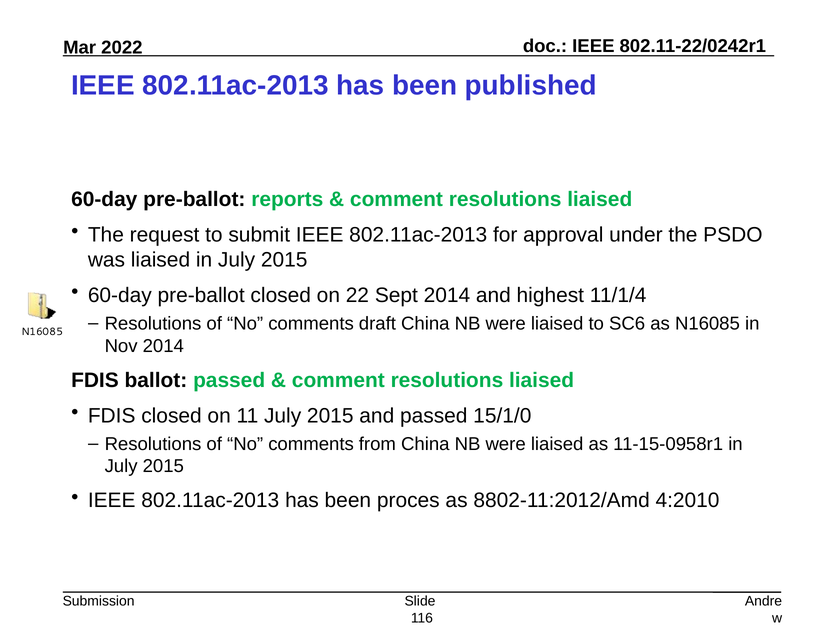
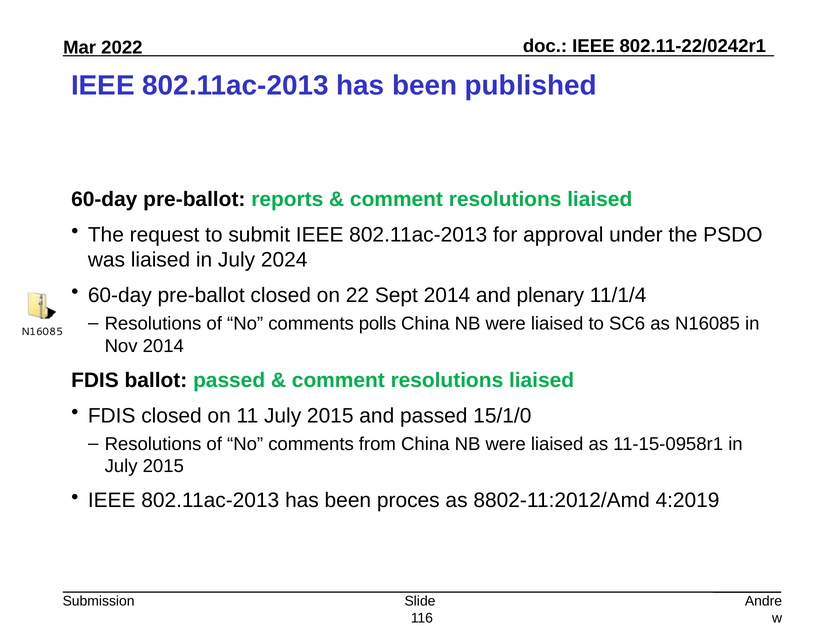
liaised in July 2015: 2015 -> 2024
highest: highest -> plenary
draft: draft -> polls
4:2010: 4:2010 -> 4:2019
